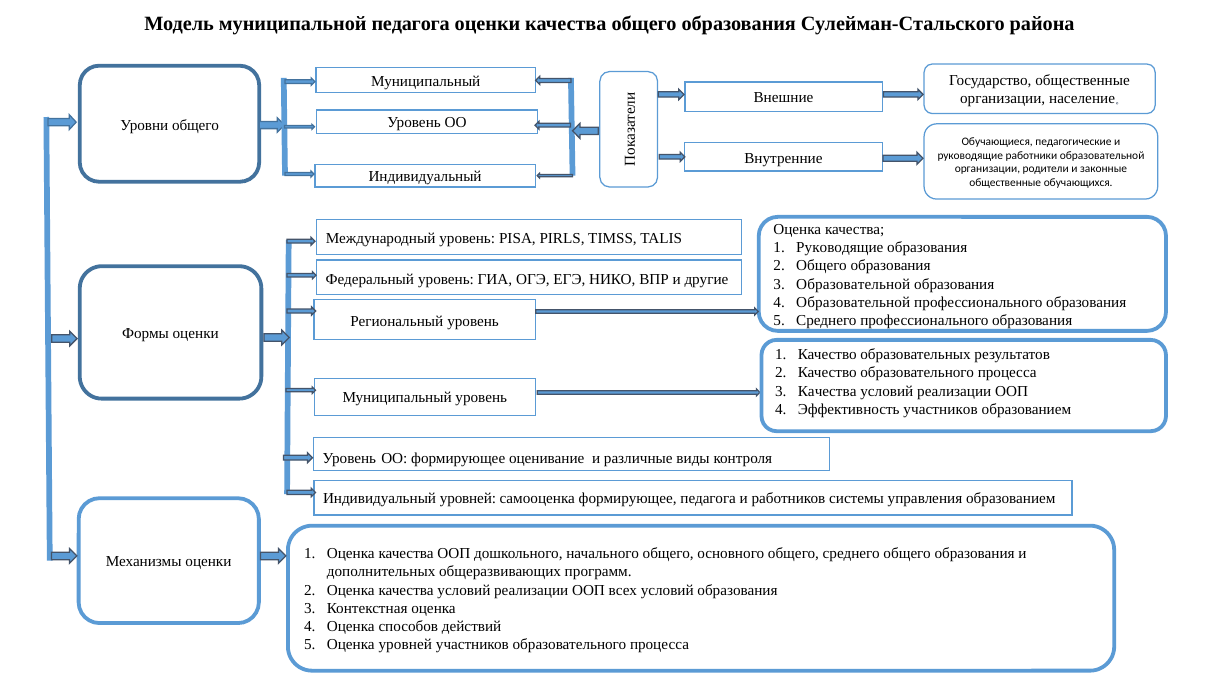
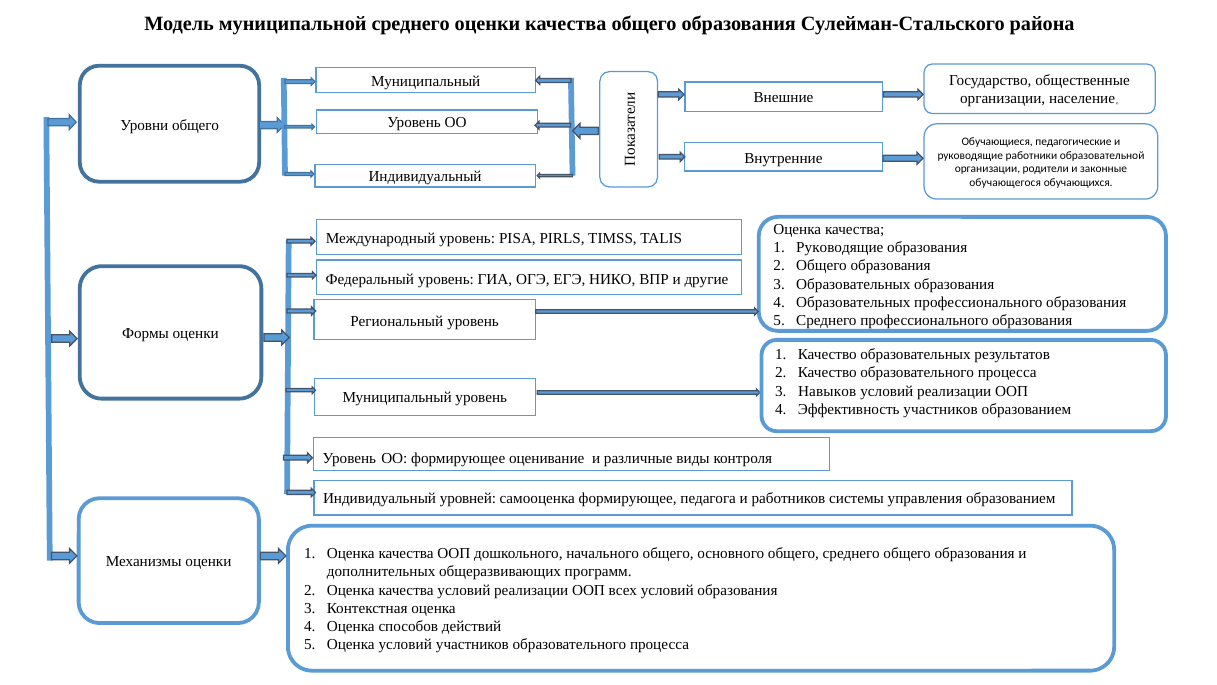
муниципальной педагога: педагога -> среднего
общественные at (1005, 183): общественные -> обучающегося
Образовательной at (853, 284): Образовательной -> Образовательных
Образовательной at (853, 302): Образовательной -> Образовательных
Качества at (827, 391): Качества -> Навыков
Оценка уровней: уровней -> условий
